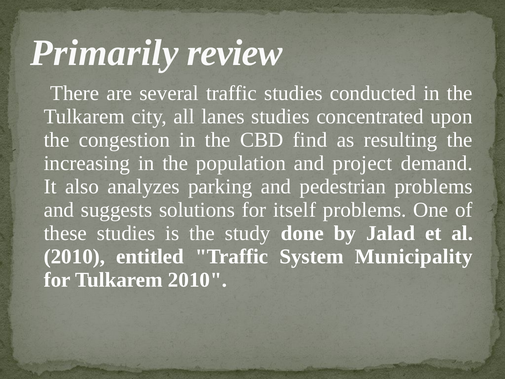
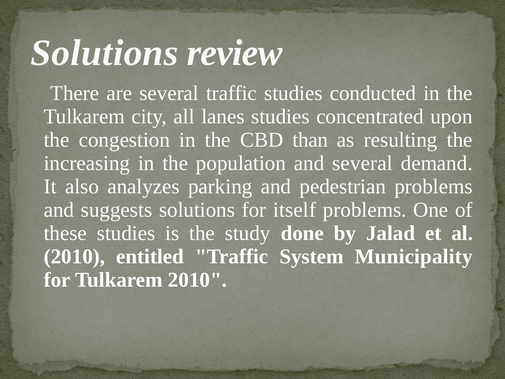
Primarily at (104, 53): Primarily -> Solutions
find: find -> than
and project: project -> several
